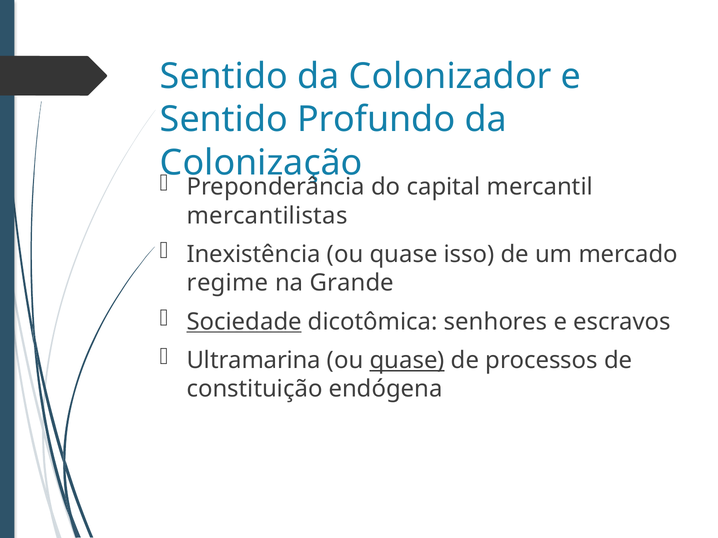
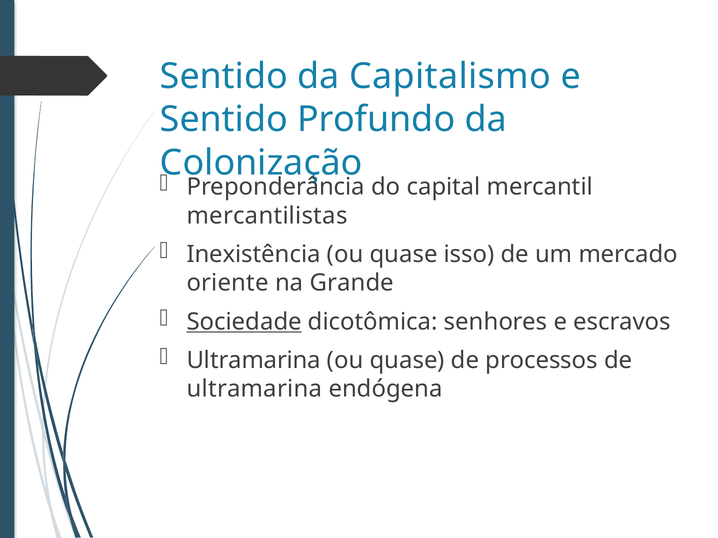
Colonizador: Colonizador -> Capitalismo
regime: regime -> oriente
quase at (407, 361) underline: present -> none
constituição at (255, 389): constituição -> ultramarina
